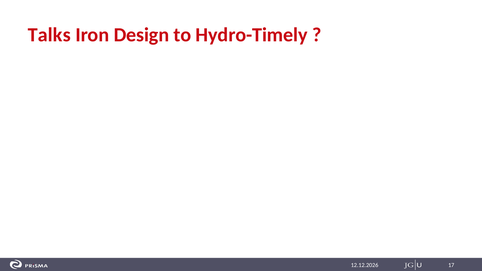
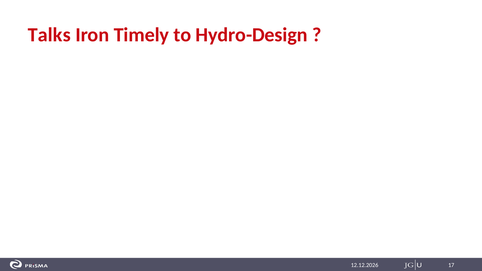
Design: Design -> Timely
Hydro-Timely: Hydro-Timely -> Hydro-Design
